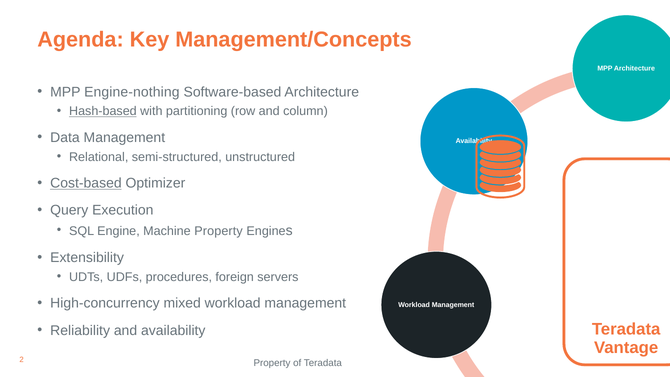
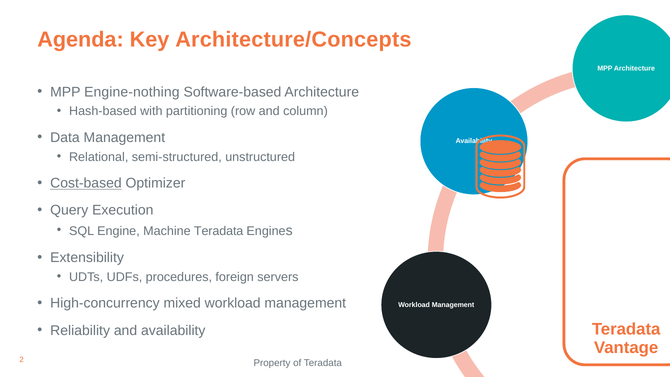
Management/Concepts: Management/Concepts -> Architecture/Concepts
Hash-based underline: present -> none
Machine Property: Property -> Teradata
